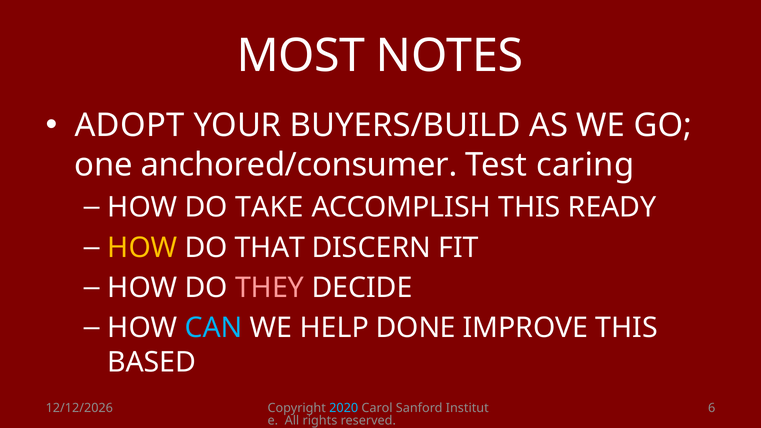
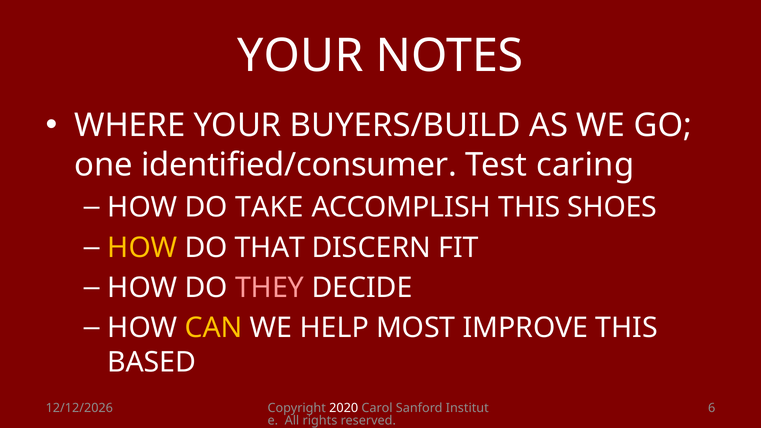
MOST at (301, 56): MOST -> YOUR
ADOPT: ADOPT -> WHERE
anchored/consumer: anchored/consumer -> identified/consumer
READY: READY -> SHOES
CAN colour: light blue -> yellow
DONE: DONE -> MOST
2020 colour: light blue -> white
